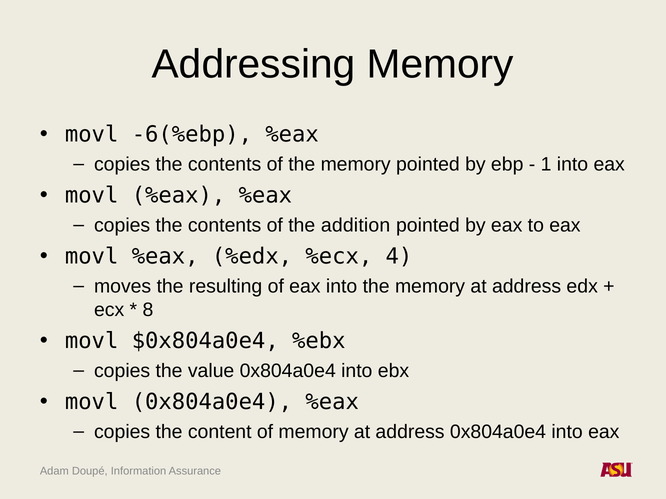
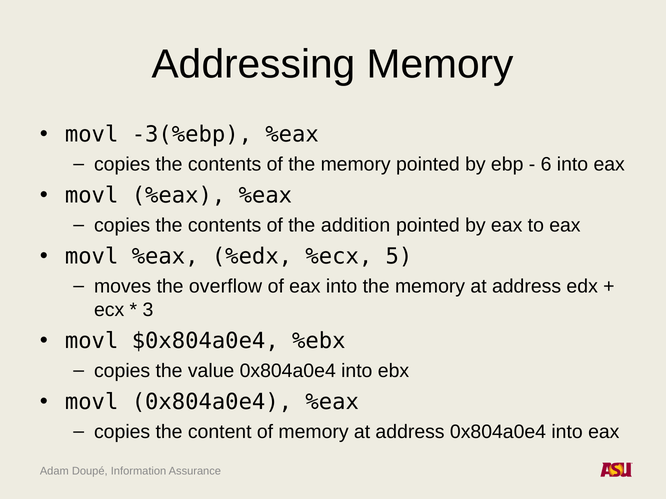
-6(%ebp: -6(%ebp -> -3(%ebp
1: 1 -> 6
4: 4 -> 5
resulting: resulting -> overflow
8: 8 -> 3
